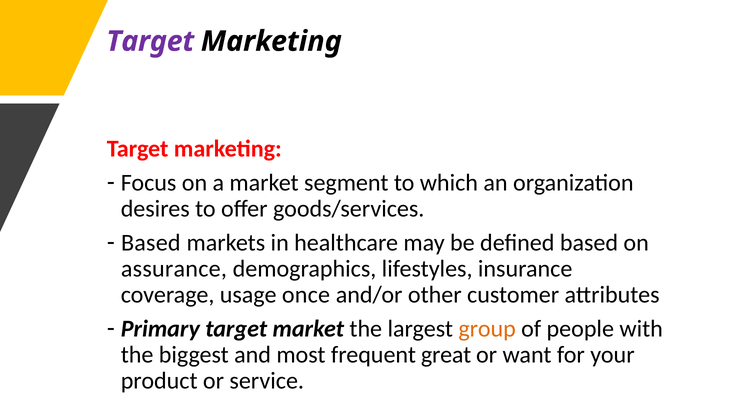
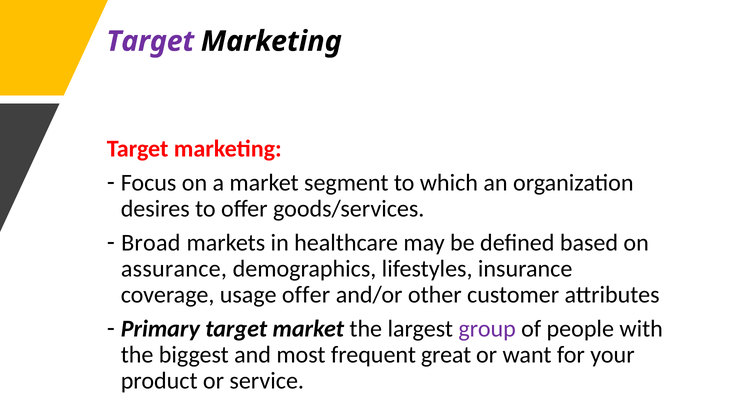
Based at (151, 242): Based -> Broad
usage once: once -> offer
group colour: orange -> purple
